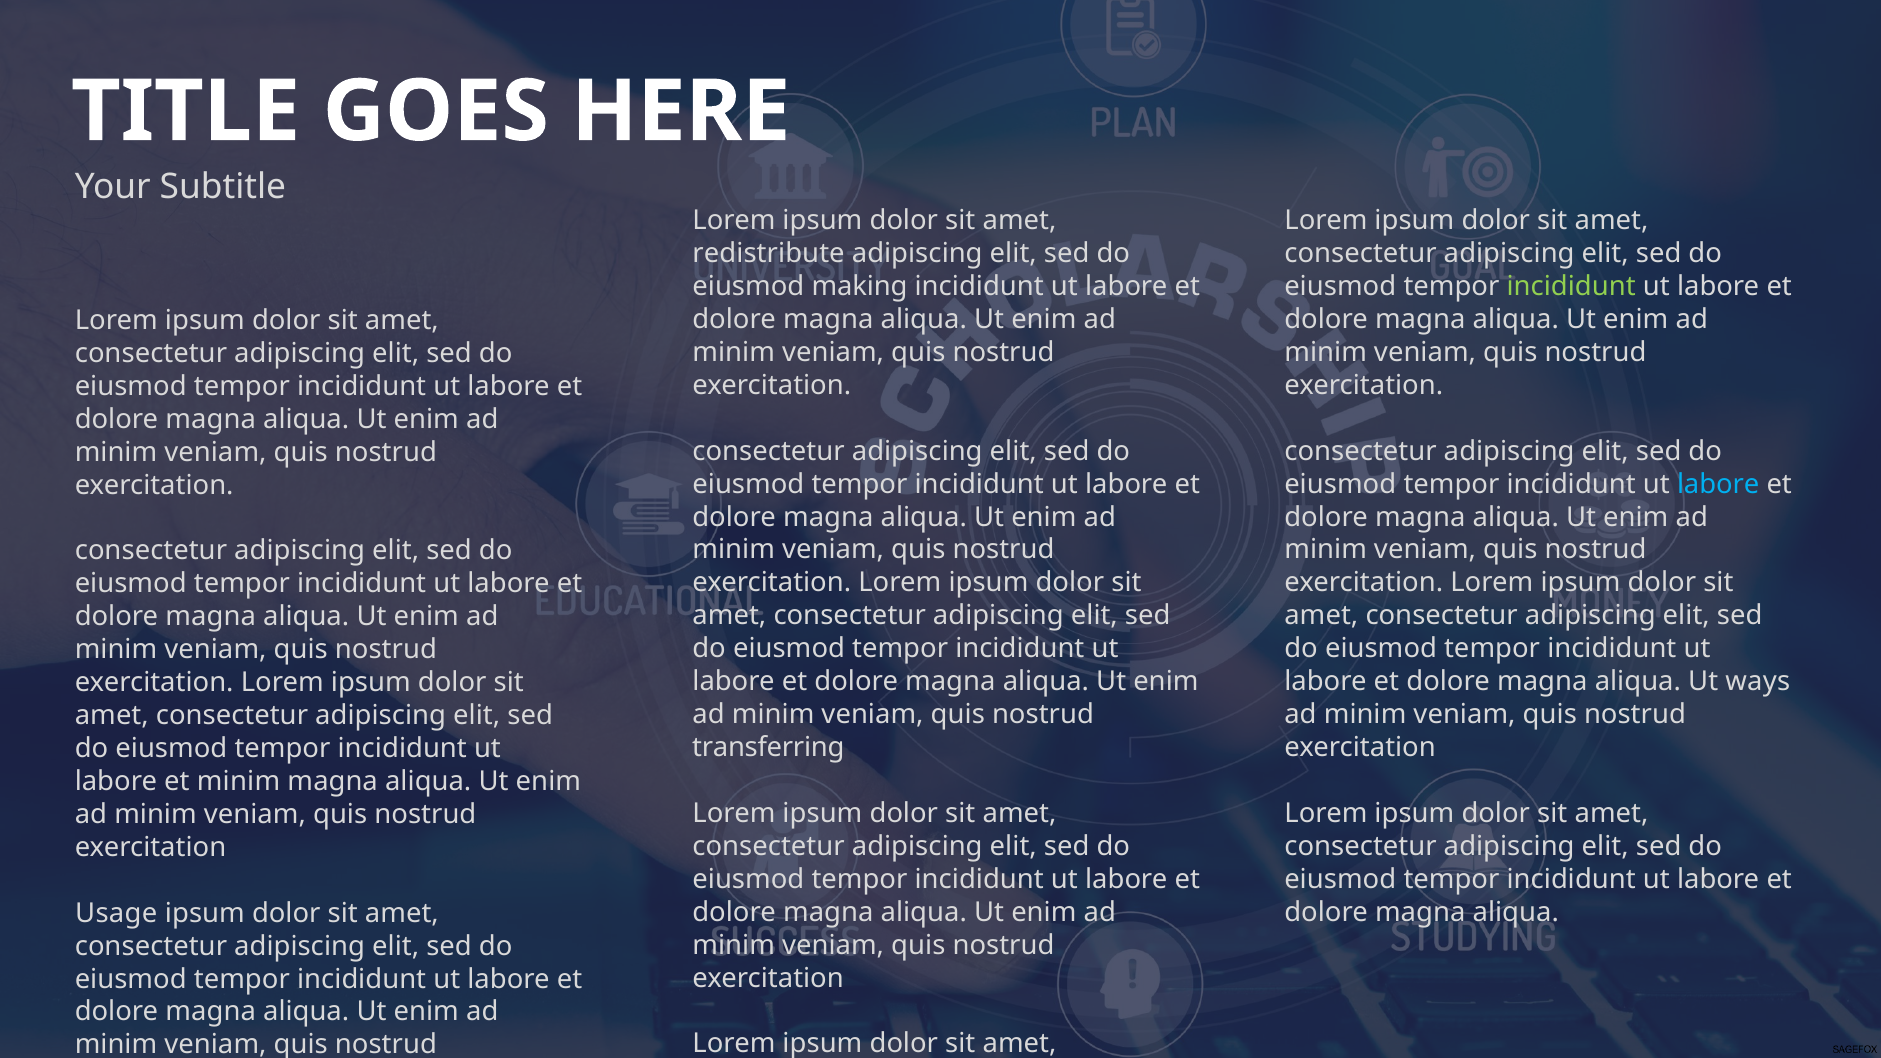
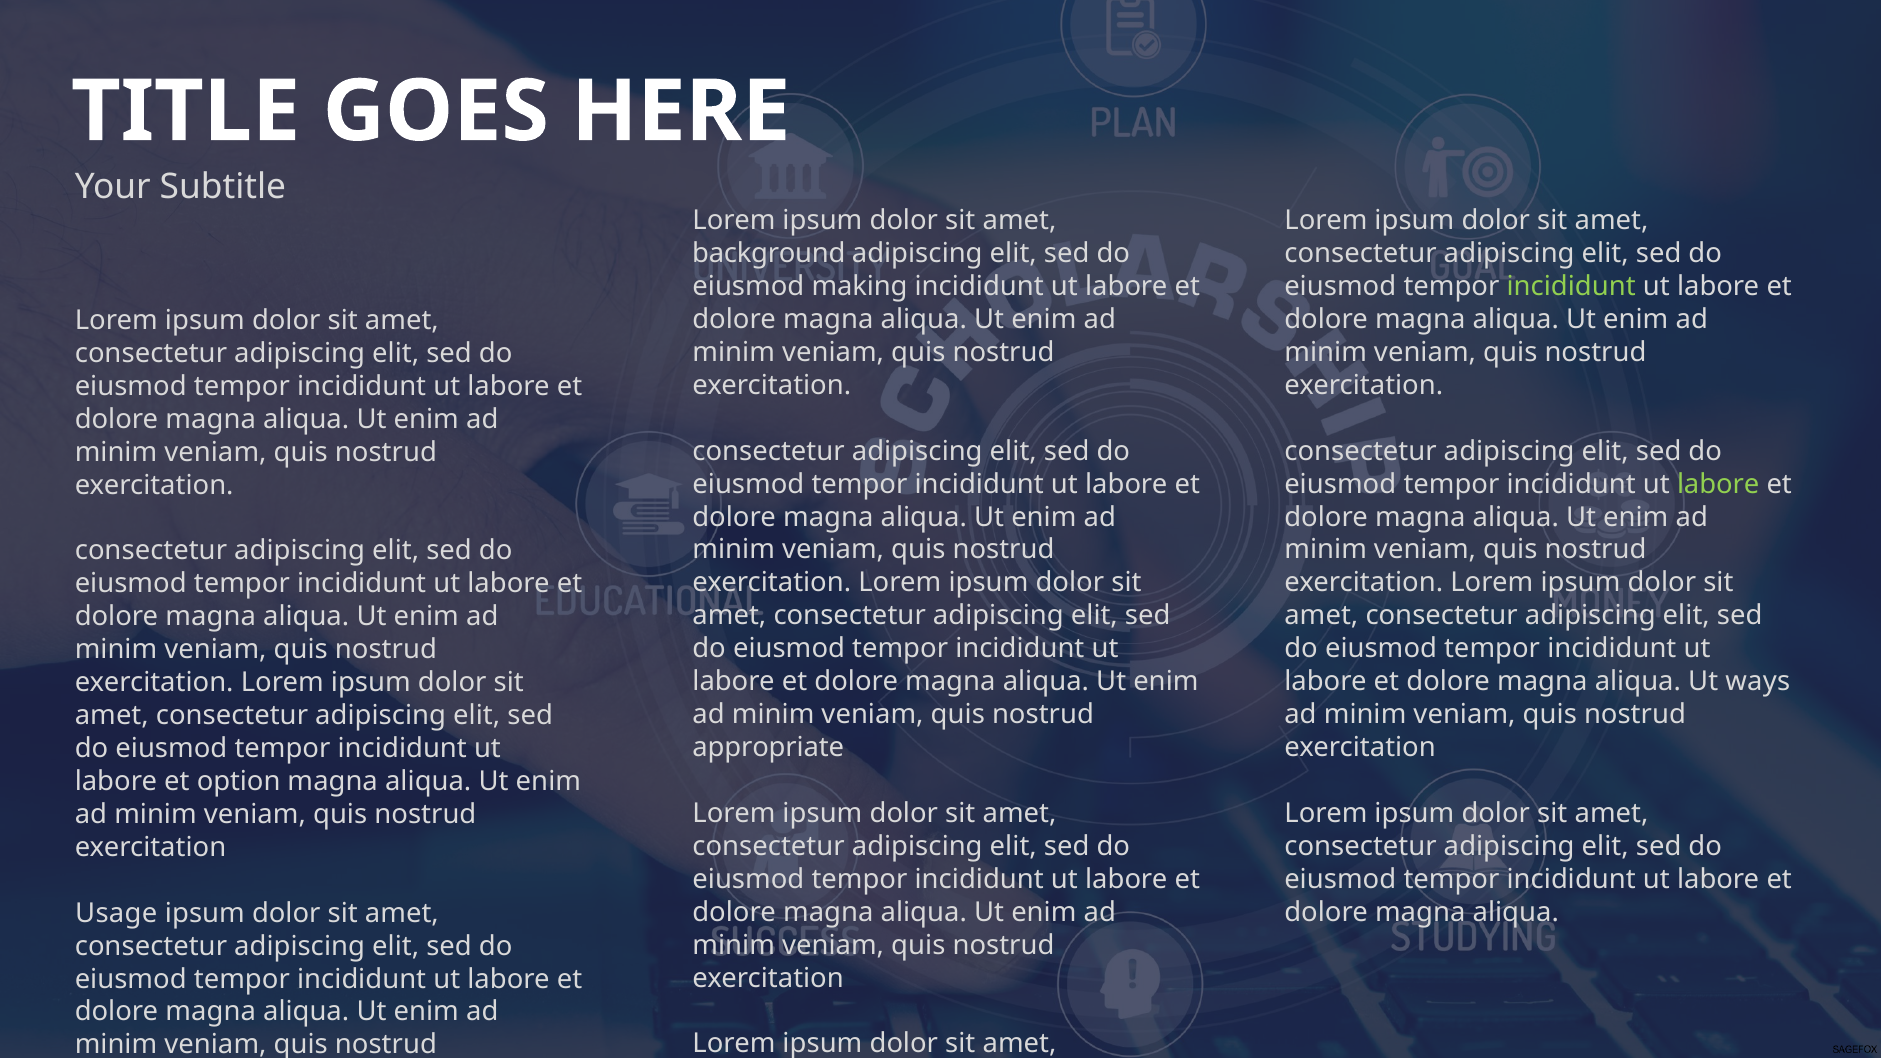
redistribute: redistribute -> background
labore at (1718, 484) colour: light blue -> light green
transferring: transferring -> appropriate
et minim: minim -> option
